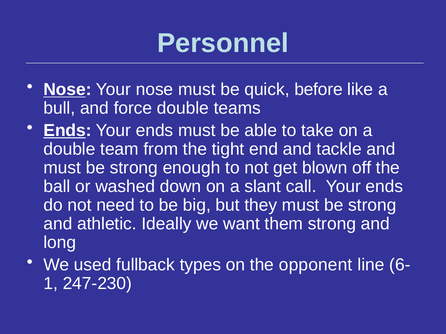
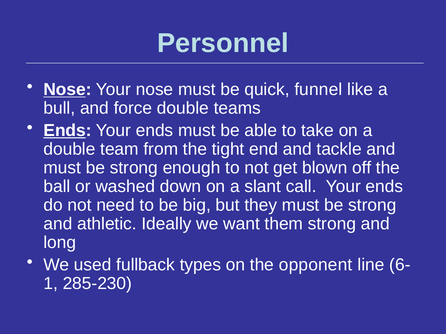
before: before -> funnel
247-230: 247-230 -> 285-230
